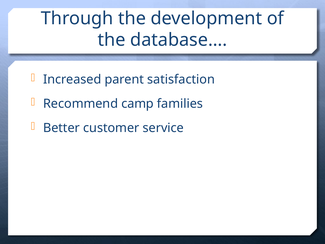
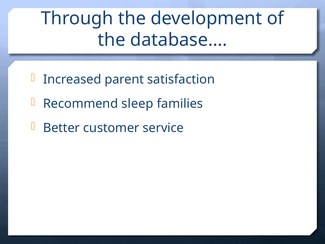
camp: camp -> sleep
